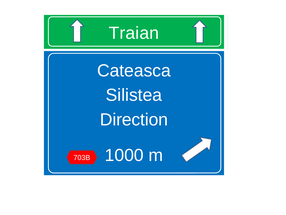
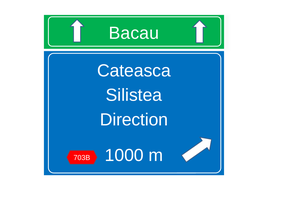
Traian: Traian -> Bacau
